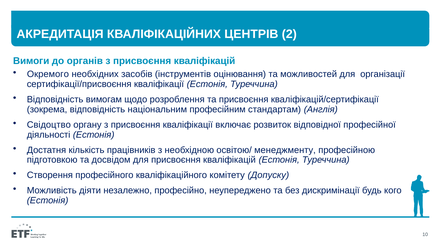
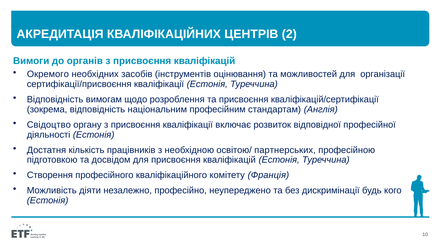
менеджменту: менеджменту -> партнерських
Допуску: Допуску -> Франція
